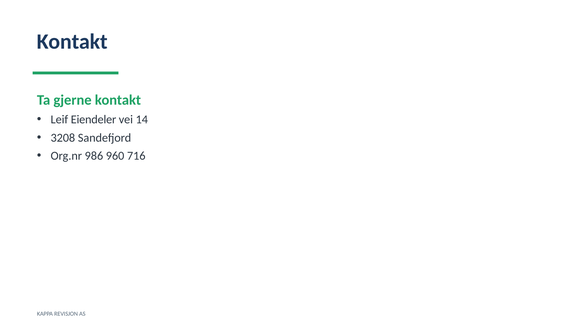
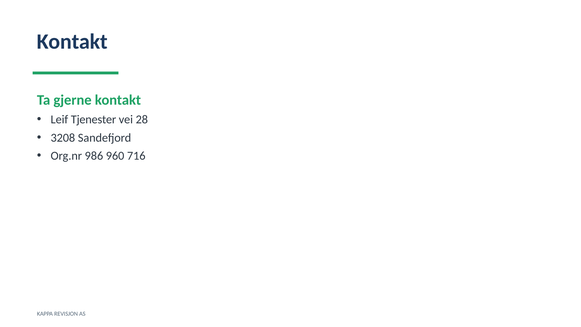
Eiendeler: Eiendeler -> Tjenester
14: 14 -> 28
